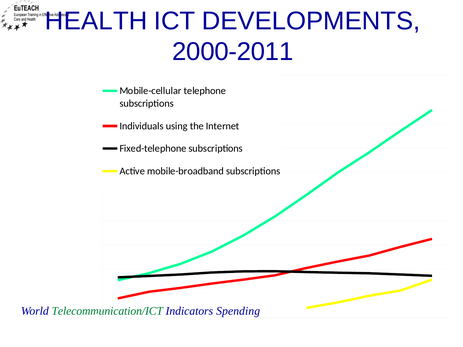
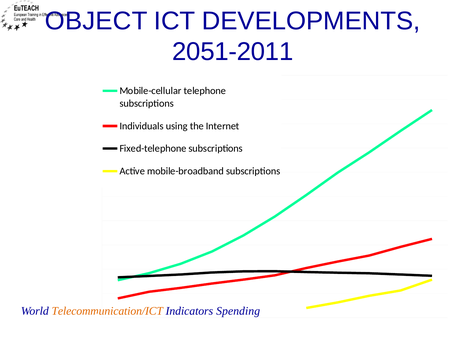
HEALTH: HEALTH -> OBJECT
2000-2011: 2000-2011 -> 2051-2011
Telecommunication/ICT colour: green -> orange
